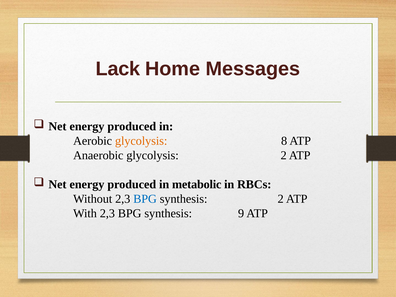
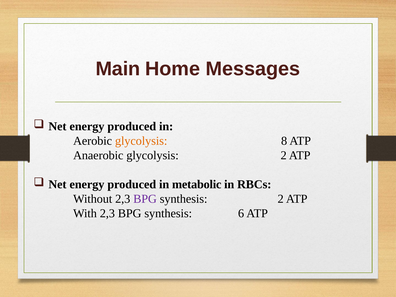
Lack: Lack -> Main
BPG at (145, 199) colour: blue -> purple
9: 9 -> 6
